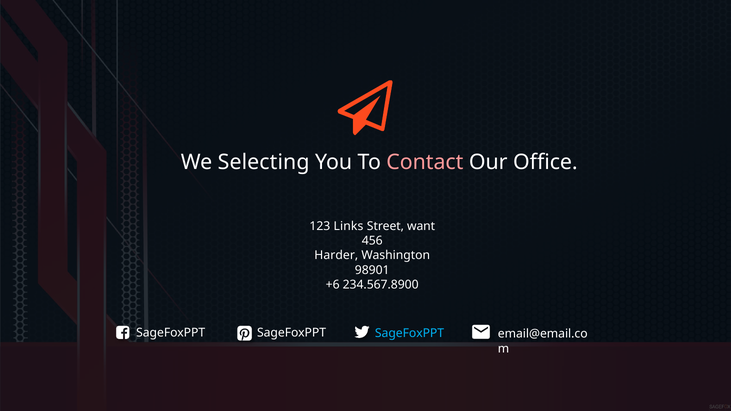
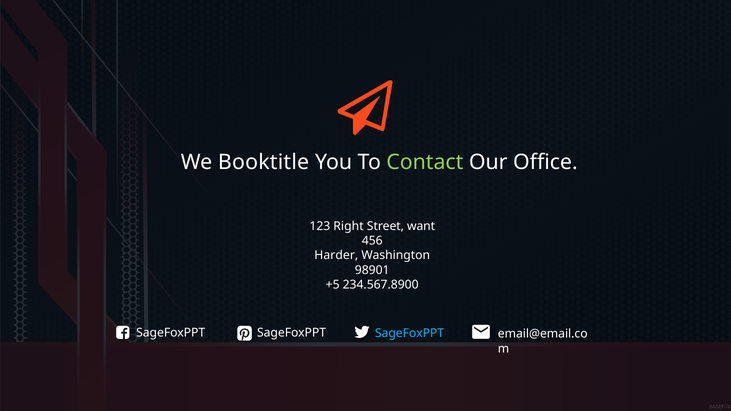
Selecting: Selecting -> Booktitle
Contact colour: pink -> light green
Links: Links -> Right
+6: +6 -> +5
